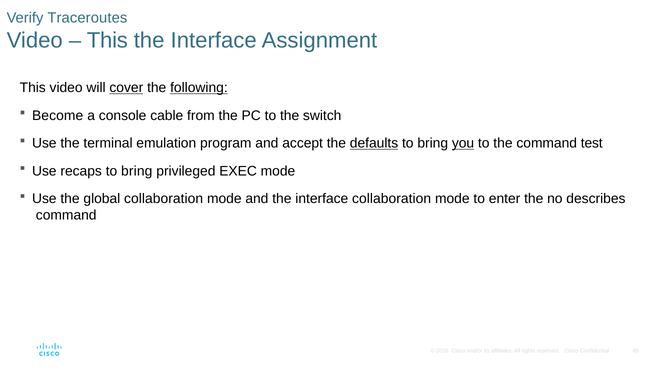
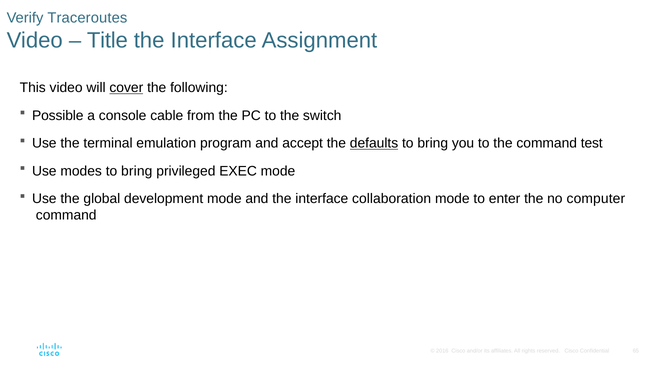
This at (107, 41): This -> Title
following underline: present -> none
Become: Become -> Possible
you underline: present -> none
recaps: recaps -> modes
global collaboration: collaboration -> development
describes: describes -> computer
